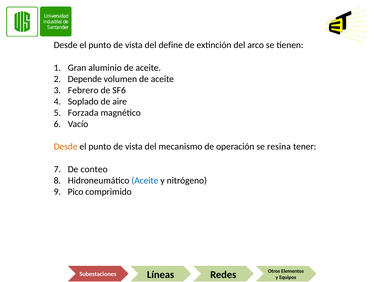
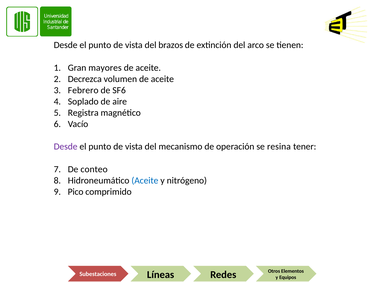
define: define -> brazos
aluminio: aluminio -> mayores
Depende: Depende -> Decrezca
Forzada: Forzada -> Registra
Desde at (66, 147) colour: orange -> purple
